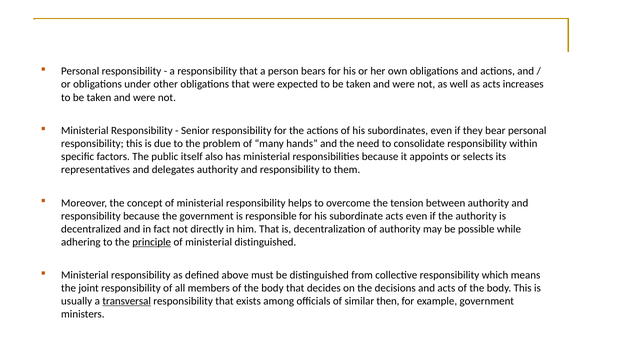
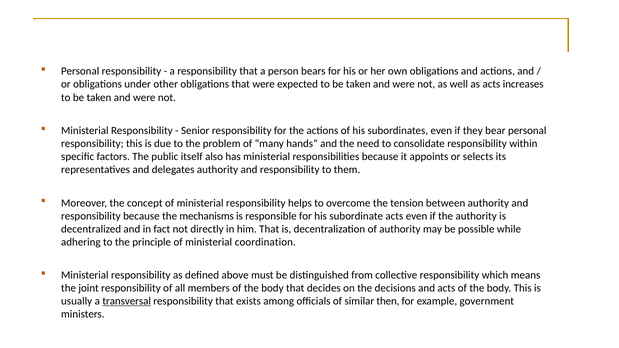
the government: government -> mechanisms
principle underline: present -> none
ministerial distinguished: distinguished -> coordination
